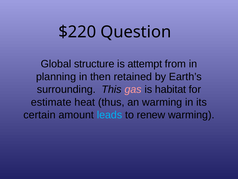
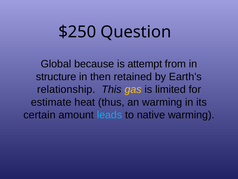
$220: $220 -> $250
structure: structure -> because
planning: planning -> structure
surrounding: surrounding -> relationship
gas colour: pink -> yellow
habitat: habitat -> limited
renew: renew -> native
